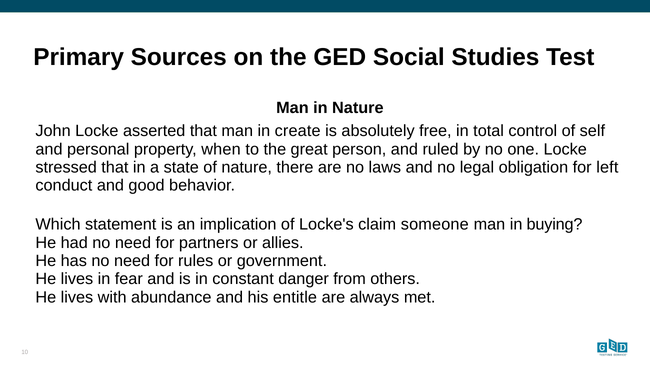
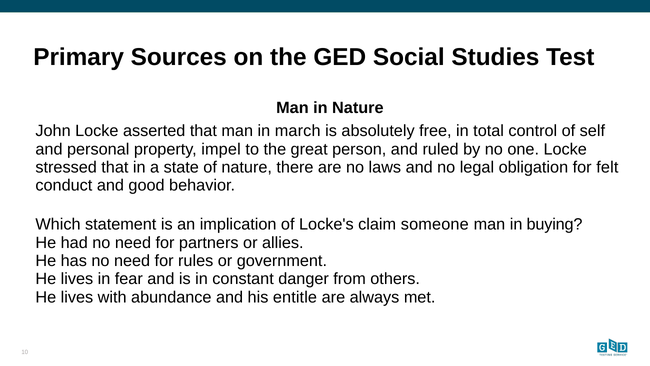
create: create -> march
when: when -> impel
left: left -> felt
